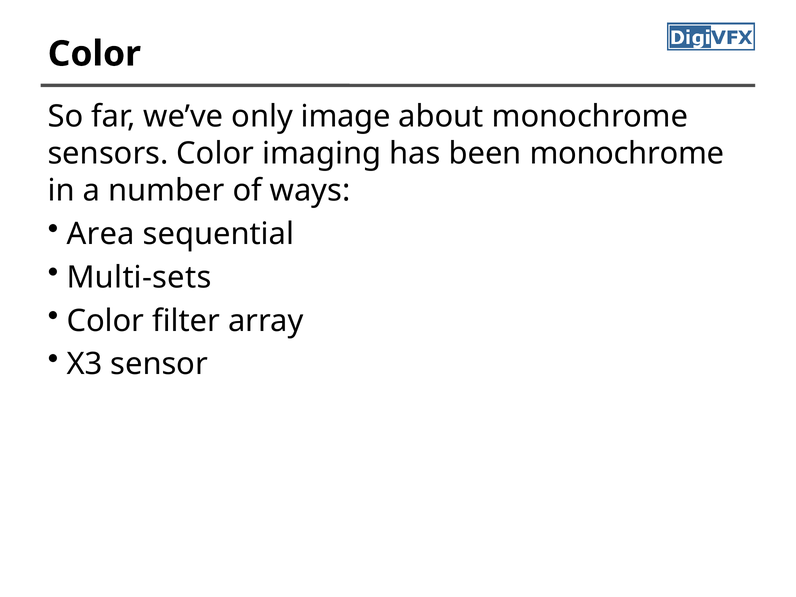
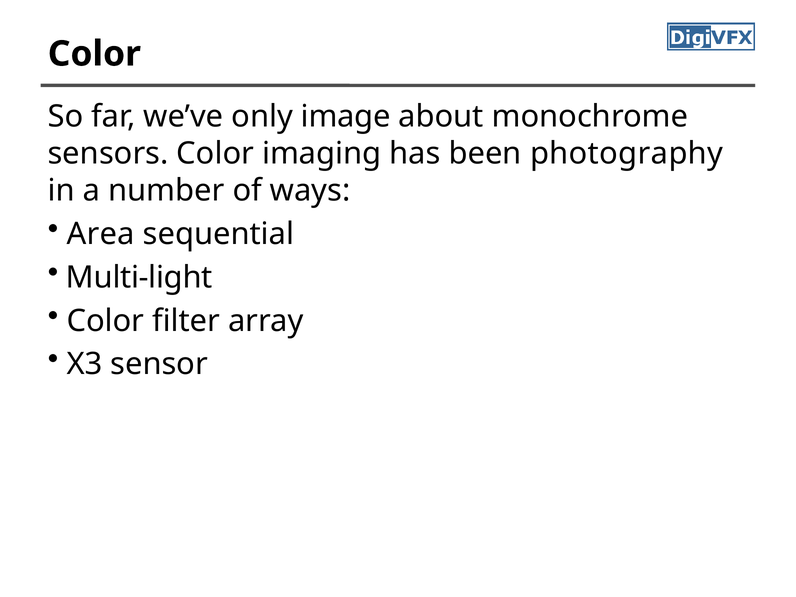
been monochrome: monochrome -> photography
Multi-sets: Multi-sets -> Multi-light
